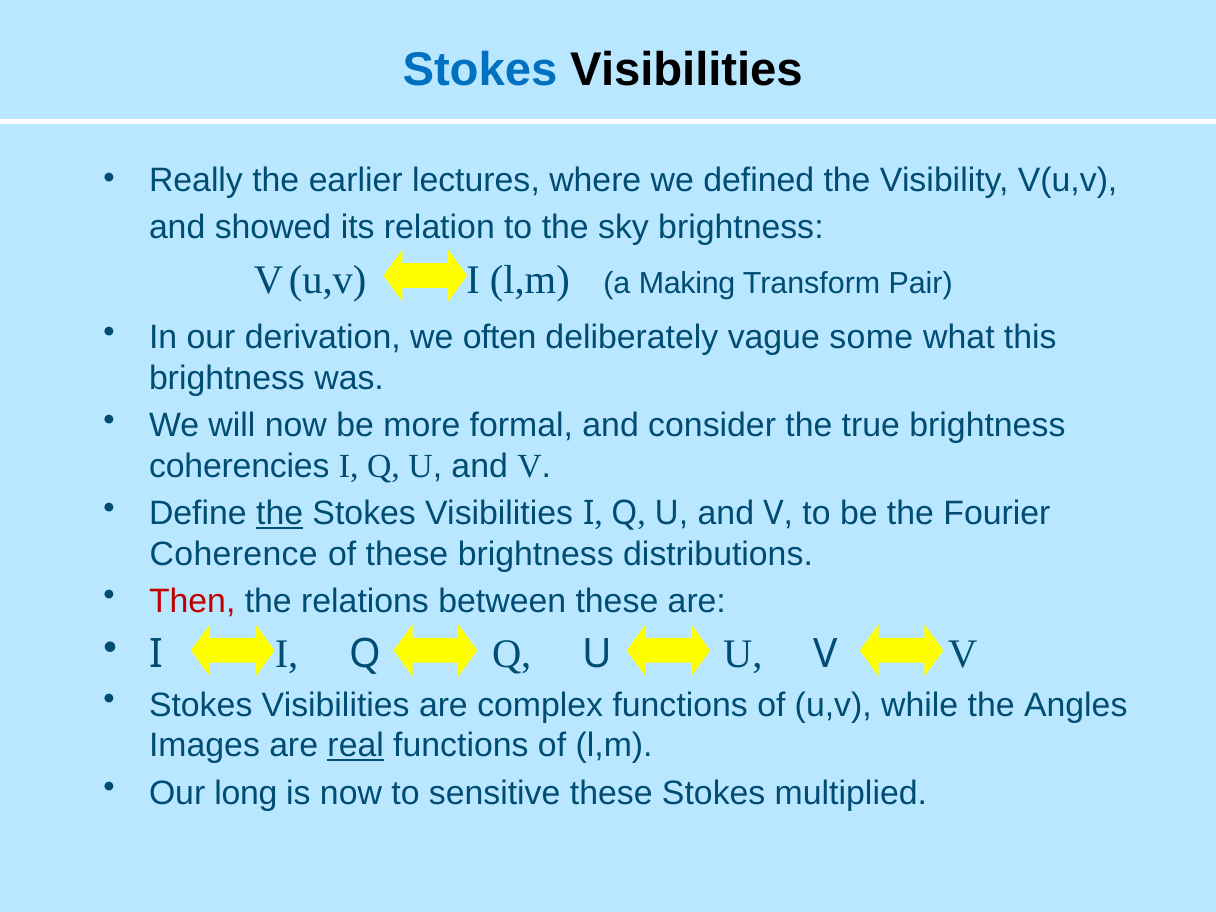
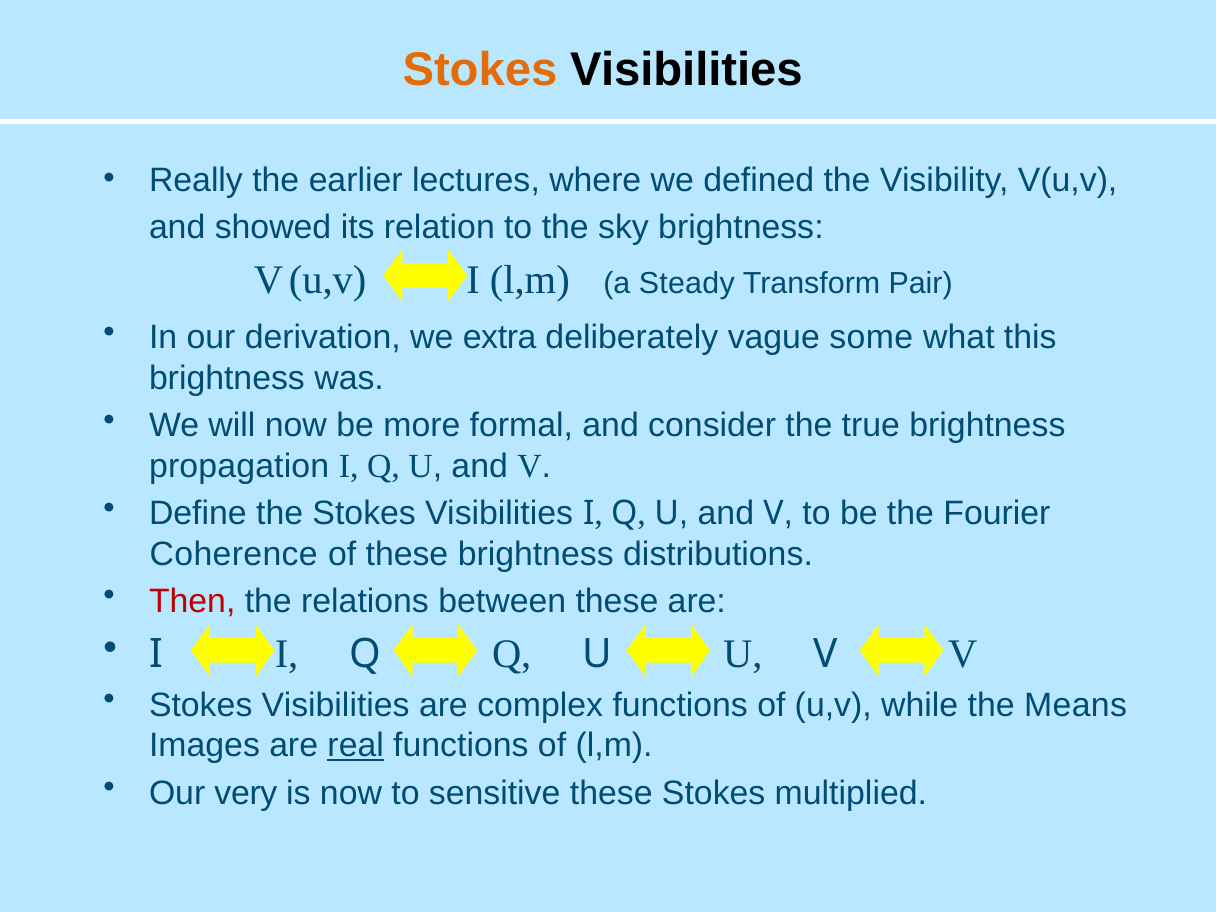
Stokes at (480, 70) colour: blue -> orange
Making: Making -> Steady
often: often -> extra
coherencies: coherencies -> propagation
the at (280, 513) underline: present -> none
Angles: Angles -> Means
long: long -> very
